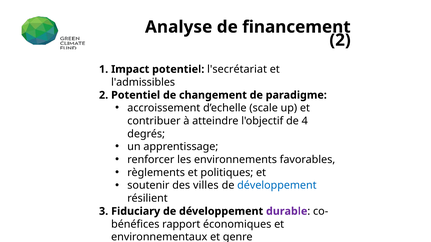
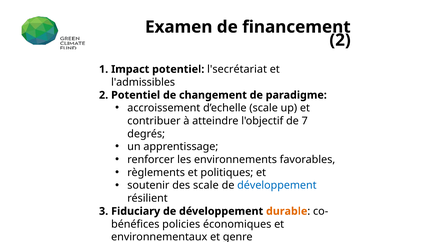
Analyse: Analyse -> Examen
4: 4 -> 7
des villes: villes -> scale
durable colour: purple -> orange
rapport: rapport -> policies
